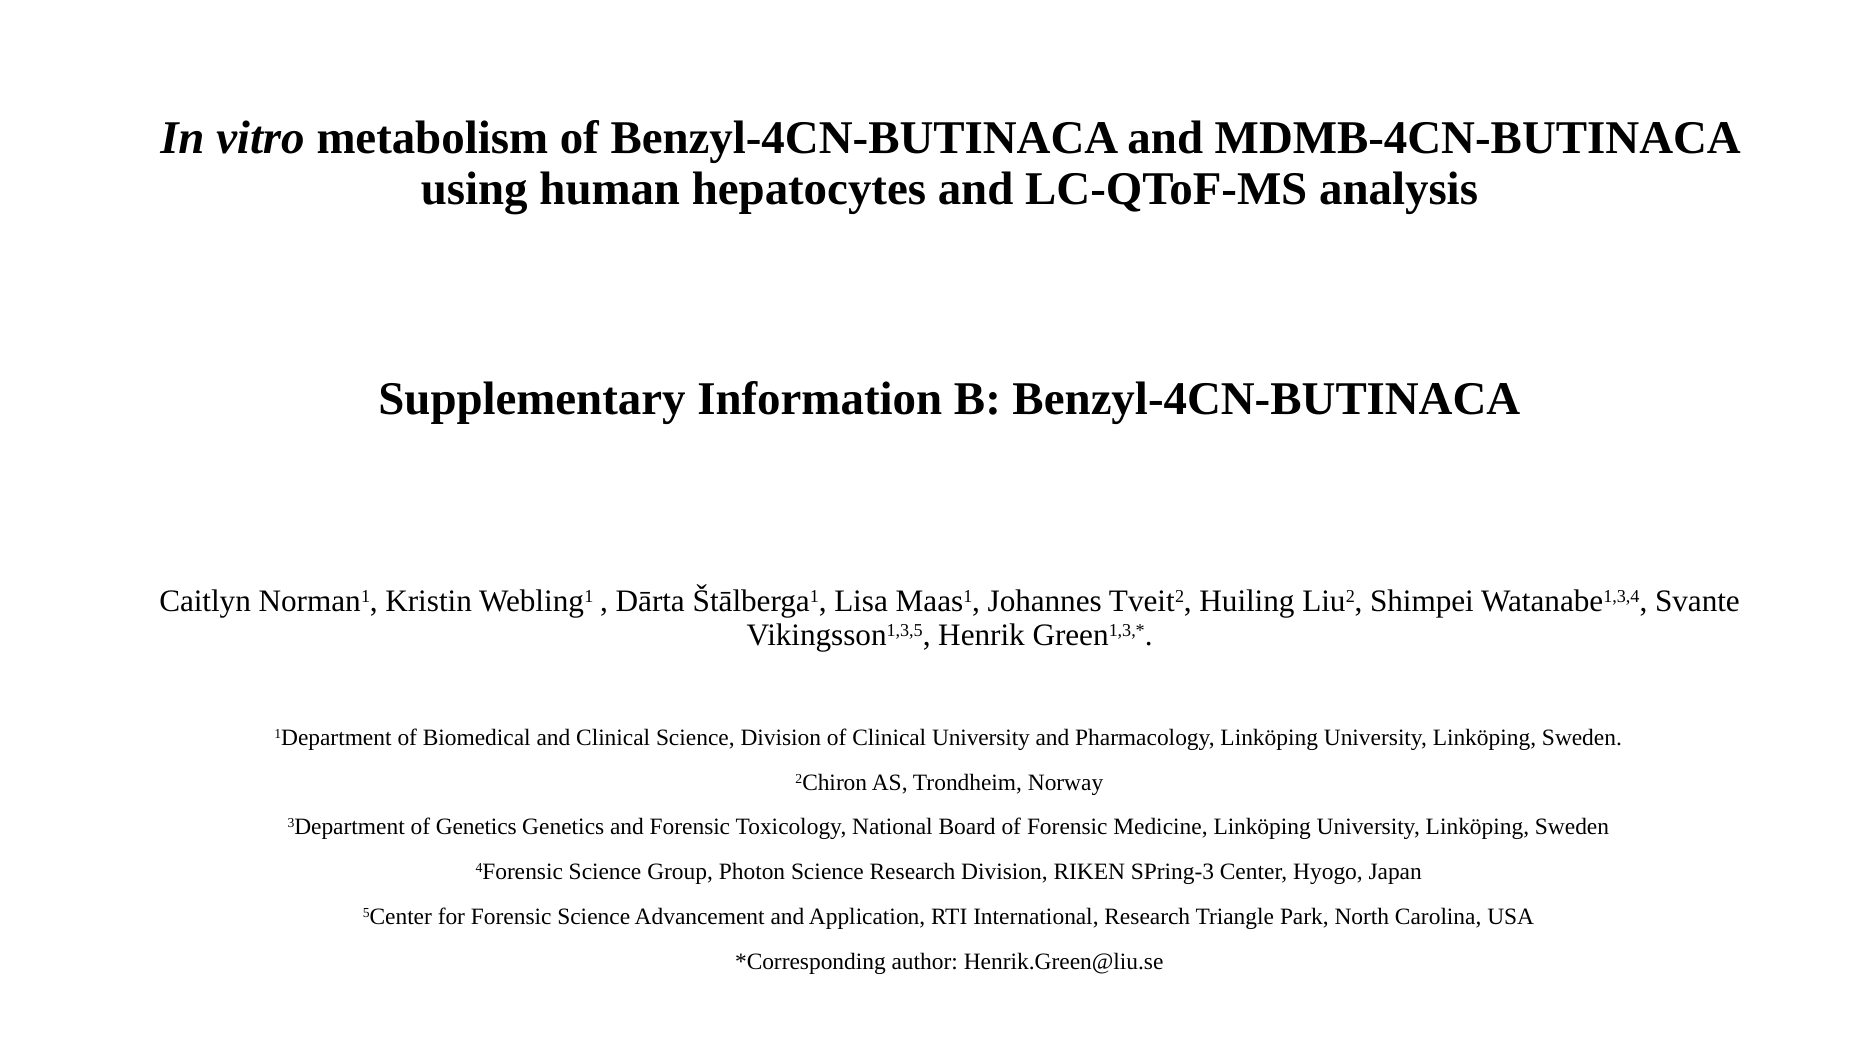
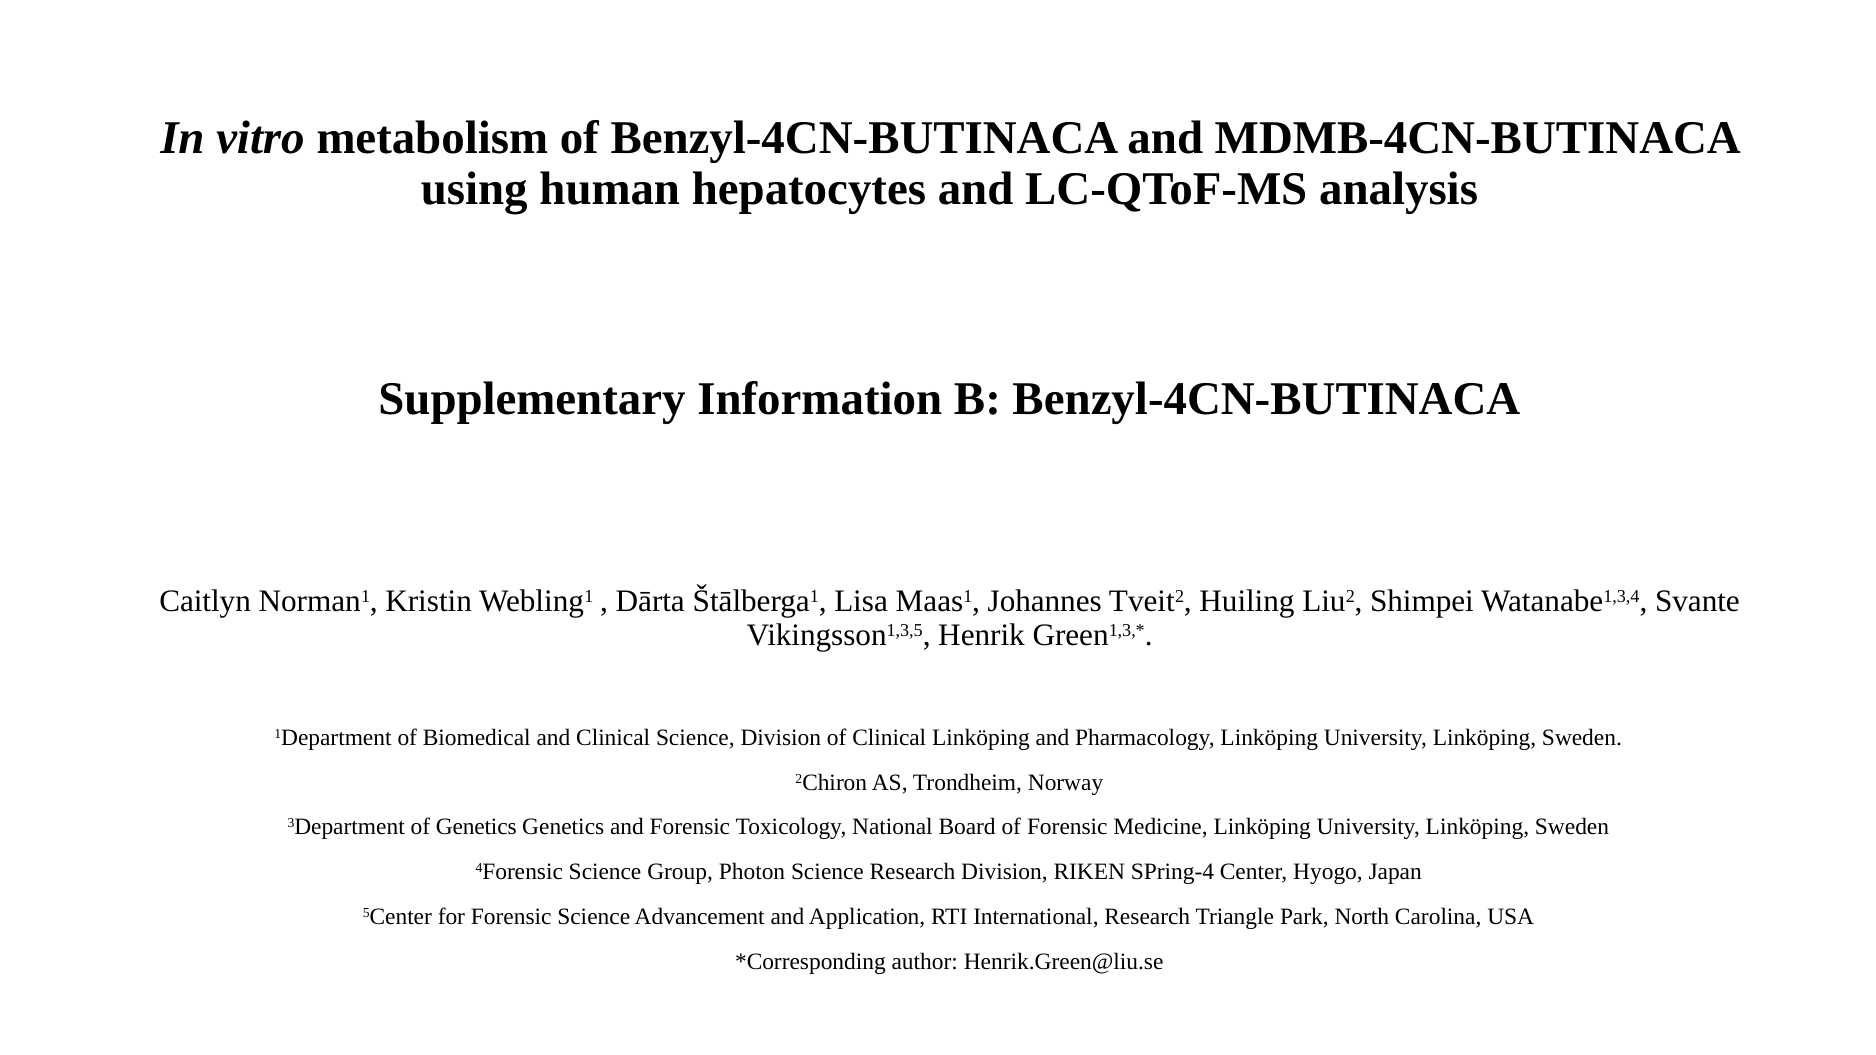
Clinical University: University -> Linköping
SPring-3: SPring-3 -> SPring-4
